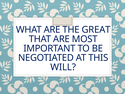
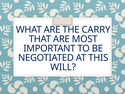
GREAT: GREAT -> CARRY
